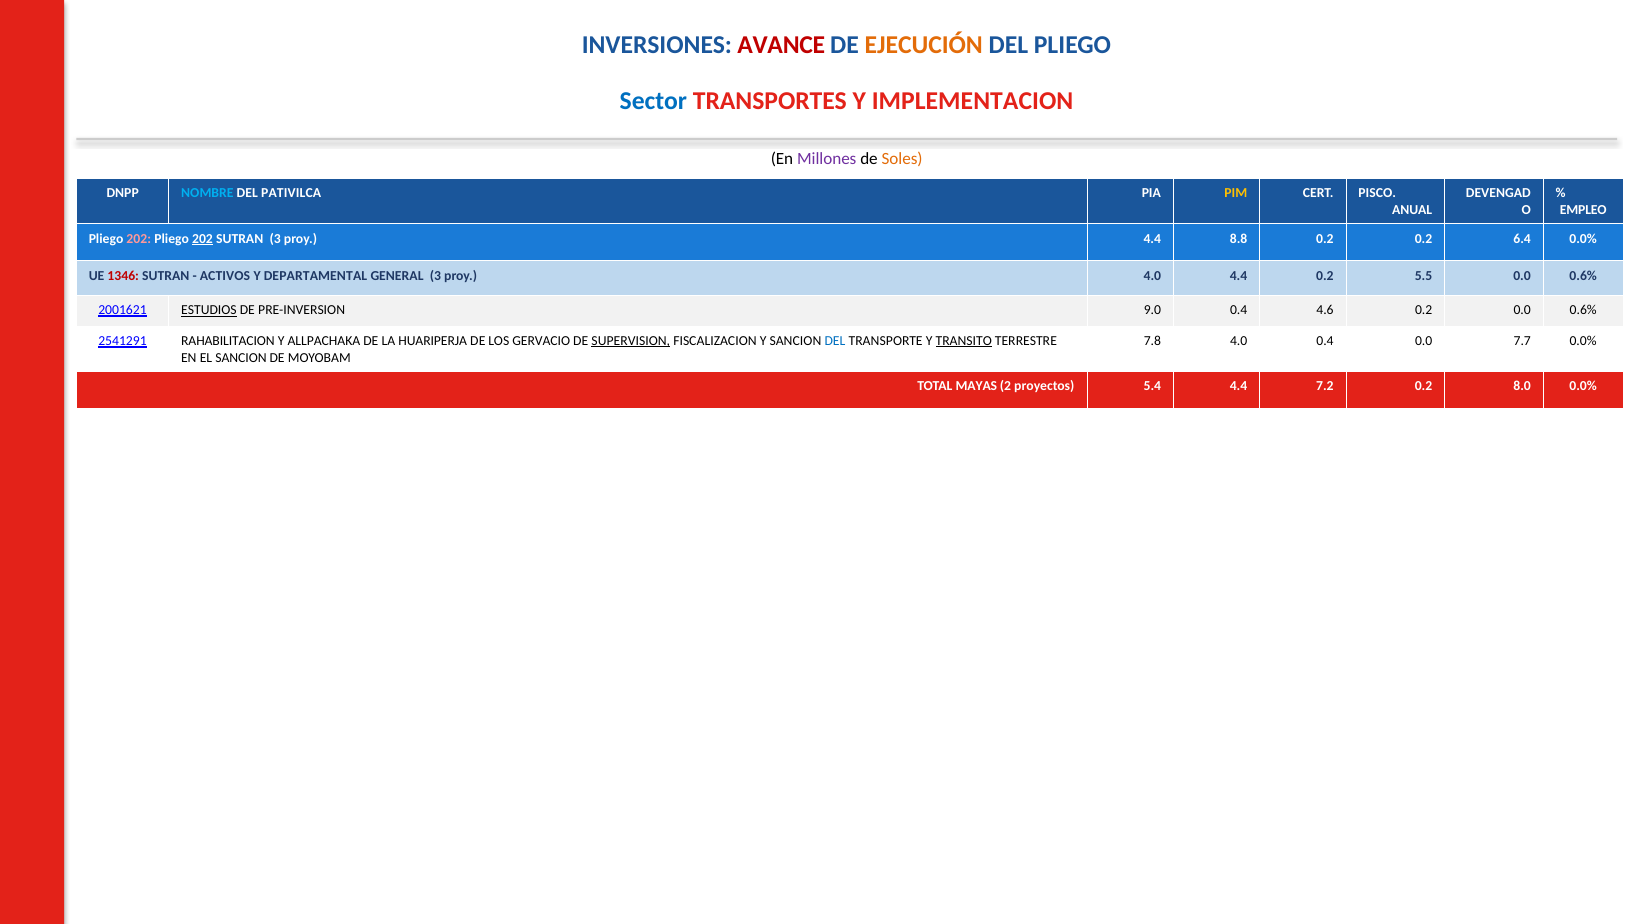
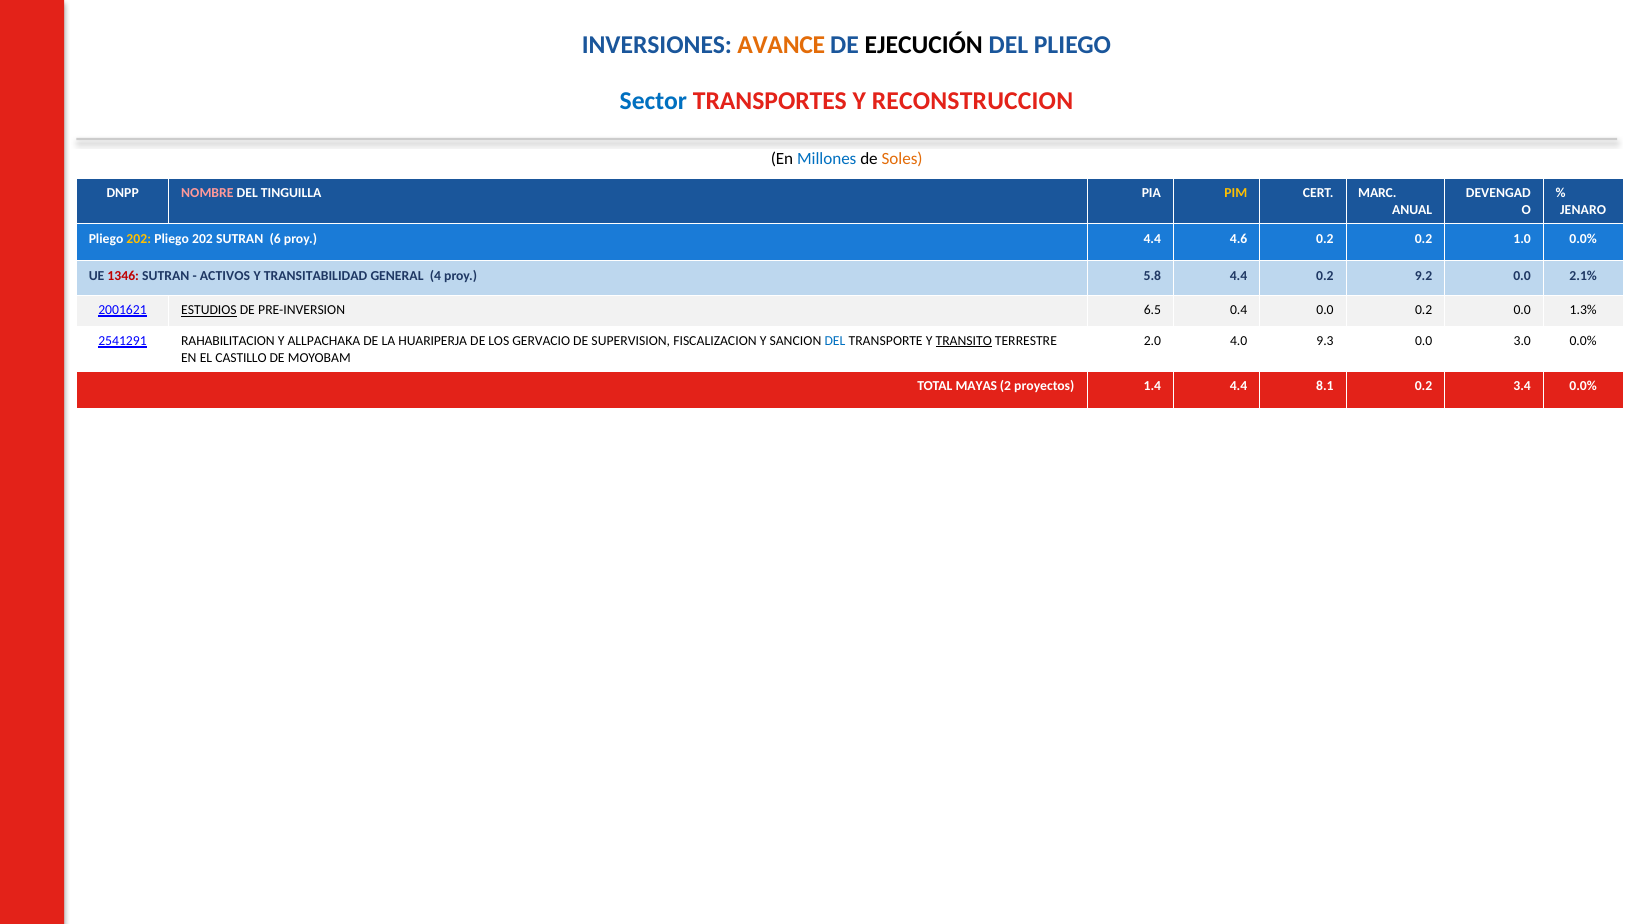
AVANCE colour: red -> orange
EJECUCIÓN colour: orange -> black
IMPLEMENTACION: IMPLEMENTACION -> RECONSTRUCCION
Millones colour: purple -> blue
NOMBRE colour: light blue -> pink
PATIVILCA: PATIVILCA -> TINGUILLA
PISCO: PISCO -> MARC
EMPLEO: EMPLEO -> JENARO
202 at (139, 239) colour: pink -> yellow
202 at (202, 239) underline: present -> none
SUTRAN 3: 3 -> 6
8.8: 8.8 -> 4.6
6.4: 6.4 -> 1.0
DEPARTAMENTAL: DEPARTAMENTAL -> TRANSITABILIDAD
GENERAL 3: 3 -> 4
proy 4.0: 4.0 -> 5.8
5.5: 5.5 -> 9.2
0.6% at (1583, 276): 0.6% -> 2.1%
9.0: 9.0 -> 6.5
0.4 4.6: 4.6 -> 0.0
0.2 0.0 0.6%: 0.6% -> 1.3%
SUPERVISION underline: present -> none
7.8: 7.8 -> 2.0
4.0 0.4: 0.4 -> 9.3
7.7: 7.7 -> 3.0
EL SANCION: SANCION -> CASTILLO
5.4: 5.4 -> 1.4
7.2: 7.2 -> 8.1
8.0: 8.0 -> 3.4
